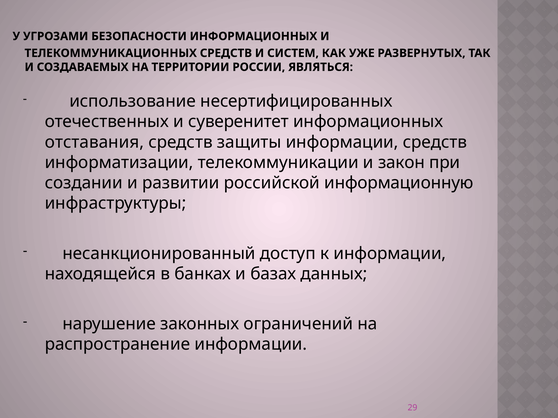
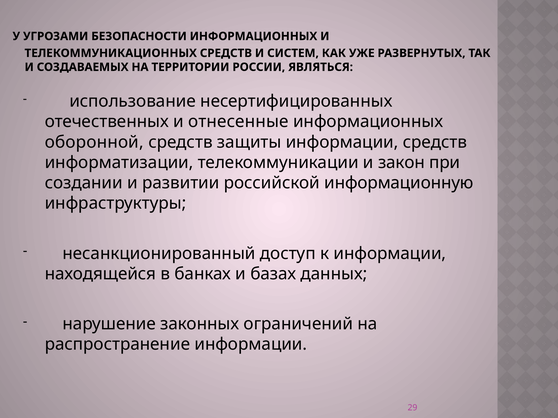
суверенитет: суверенитет -> отнесенные
отставания: отставания -> оборонной
